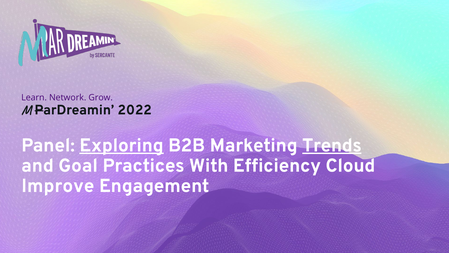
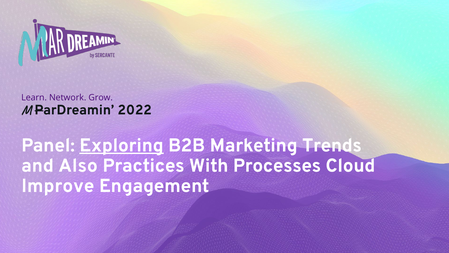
Trends underline: present -> none
Goal: Goal -> Also
Efficiency: Efficiency -> Processes
